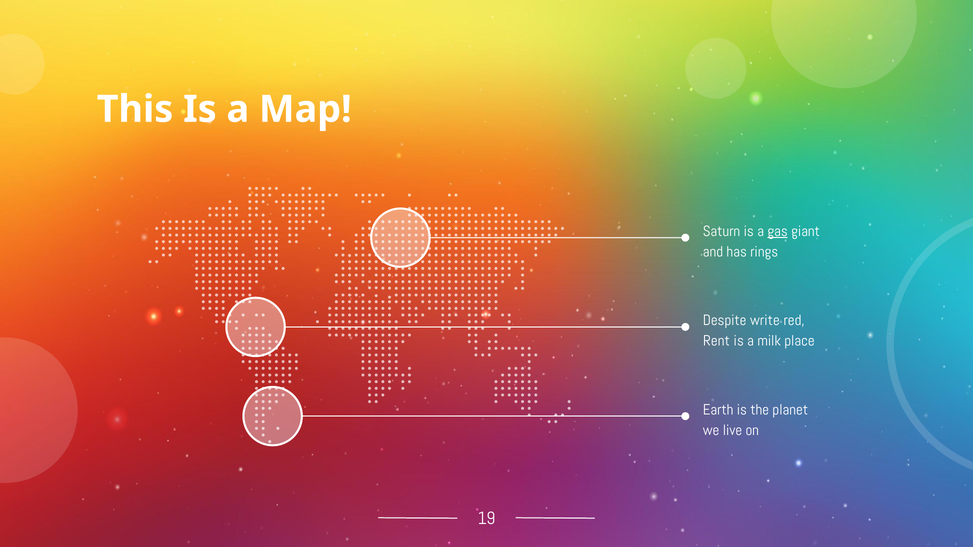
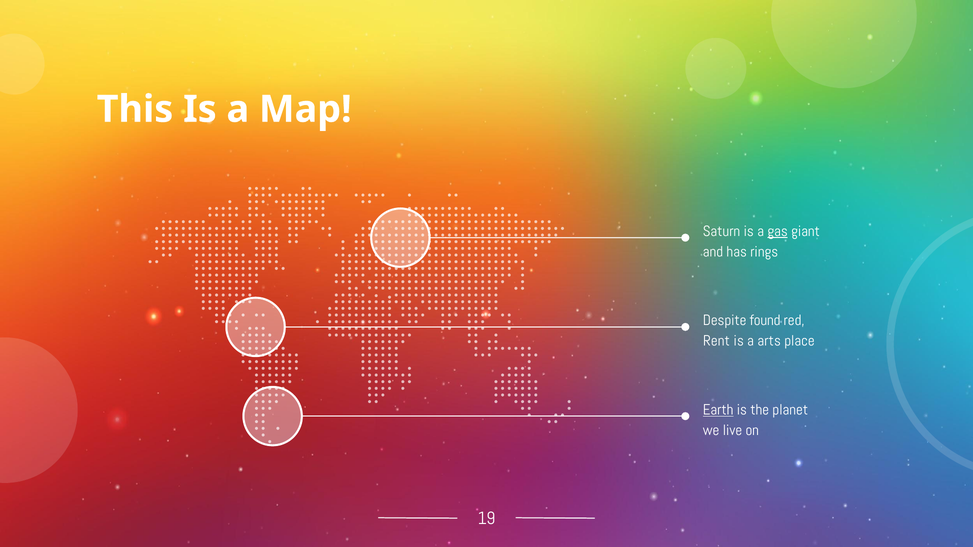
write: write -> found
milk: milk -> arts
Earth underline: none -> present
